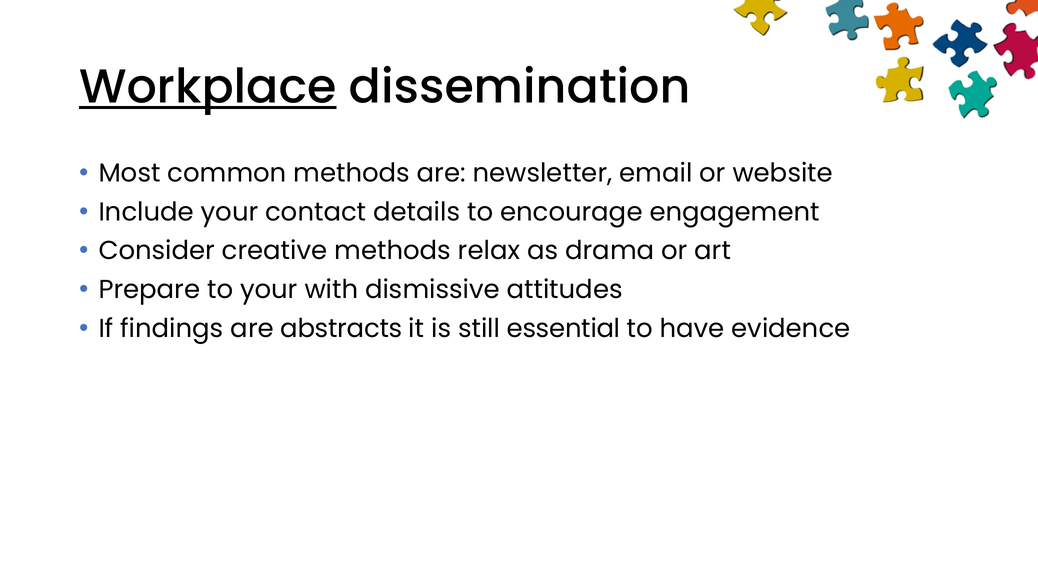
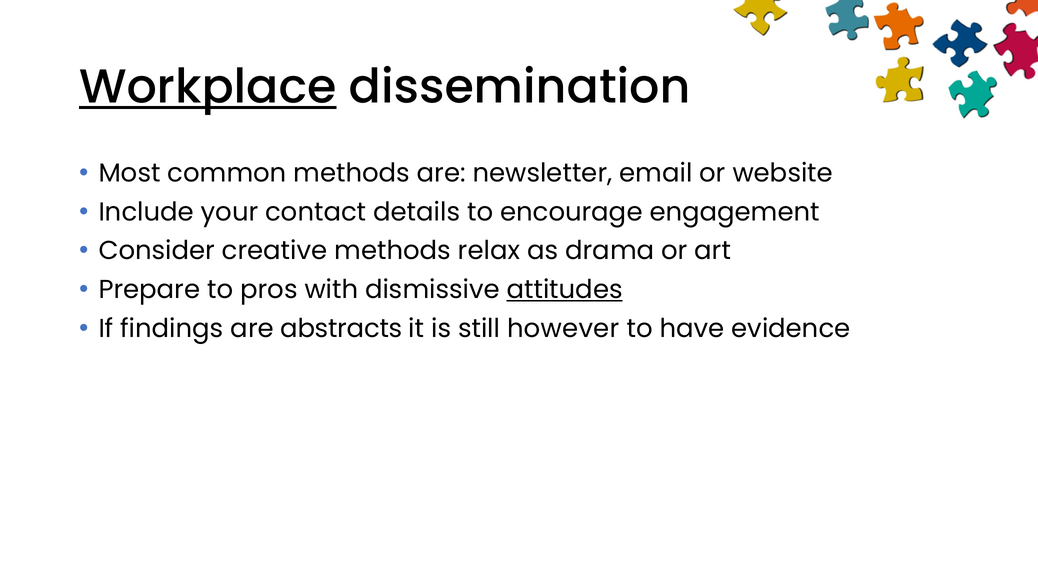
to your: your -> pros
attitudes underline: none -> present
essential: essential -> however
